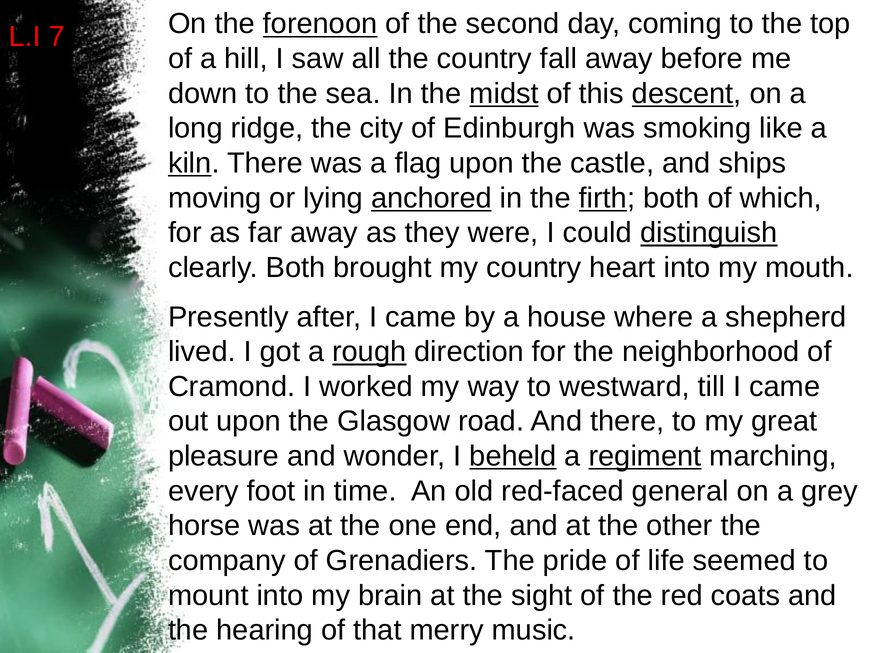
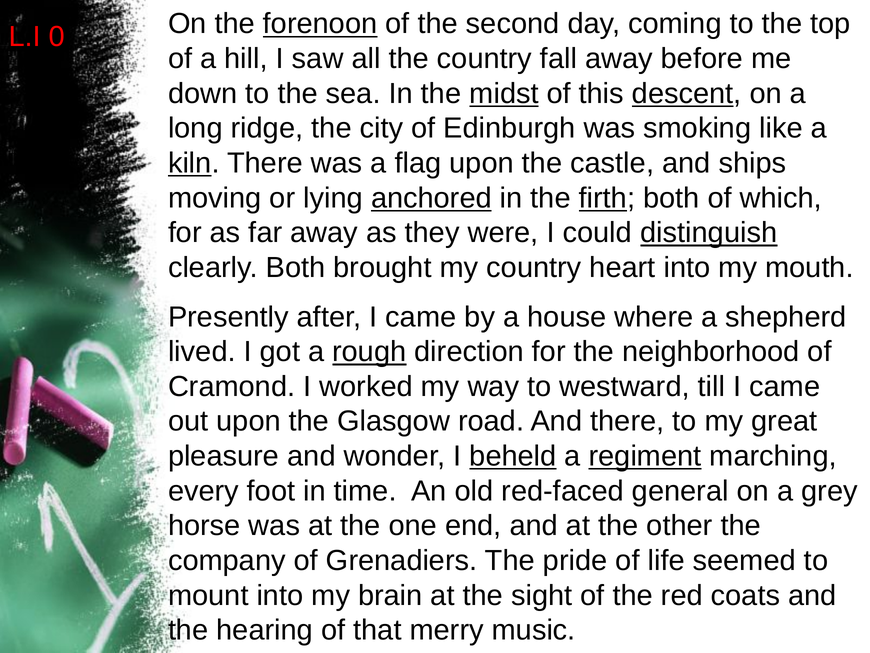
7: 7 -> 0
